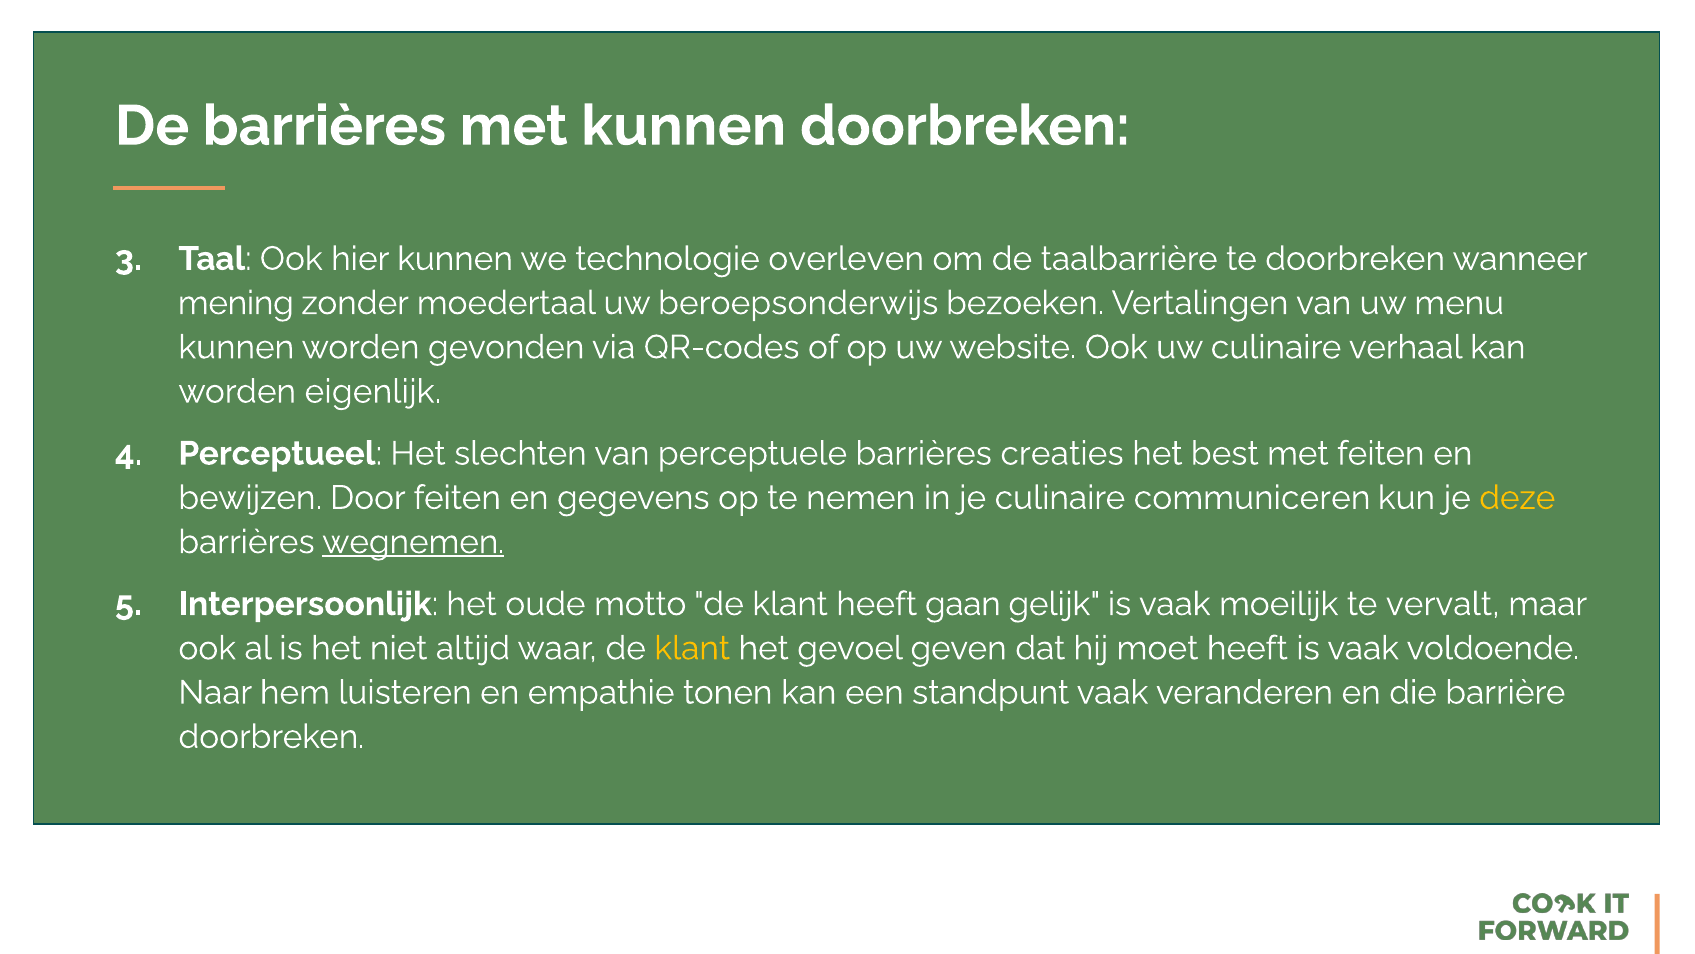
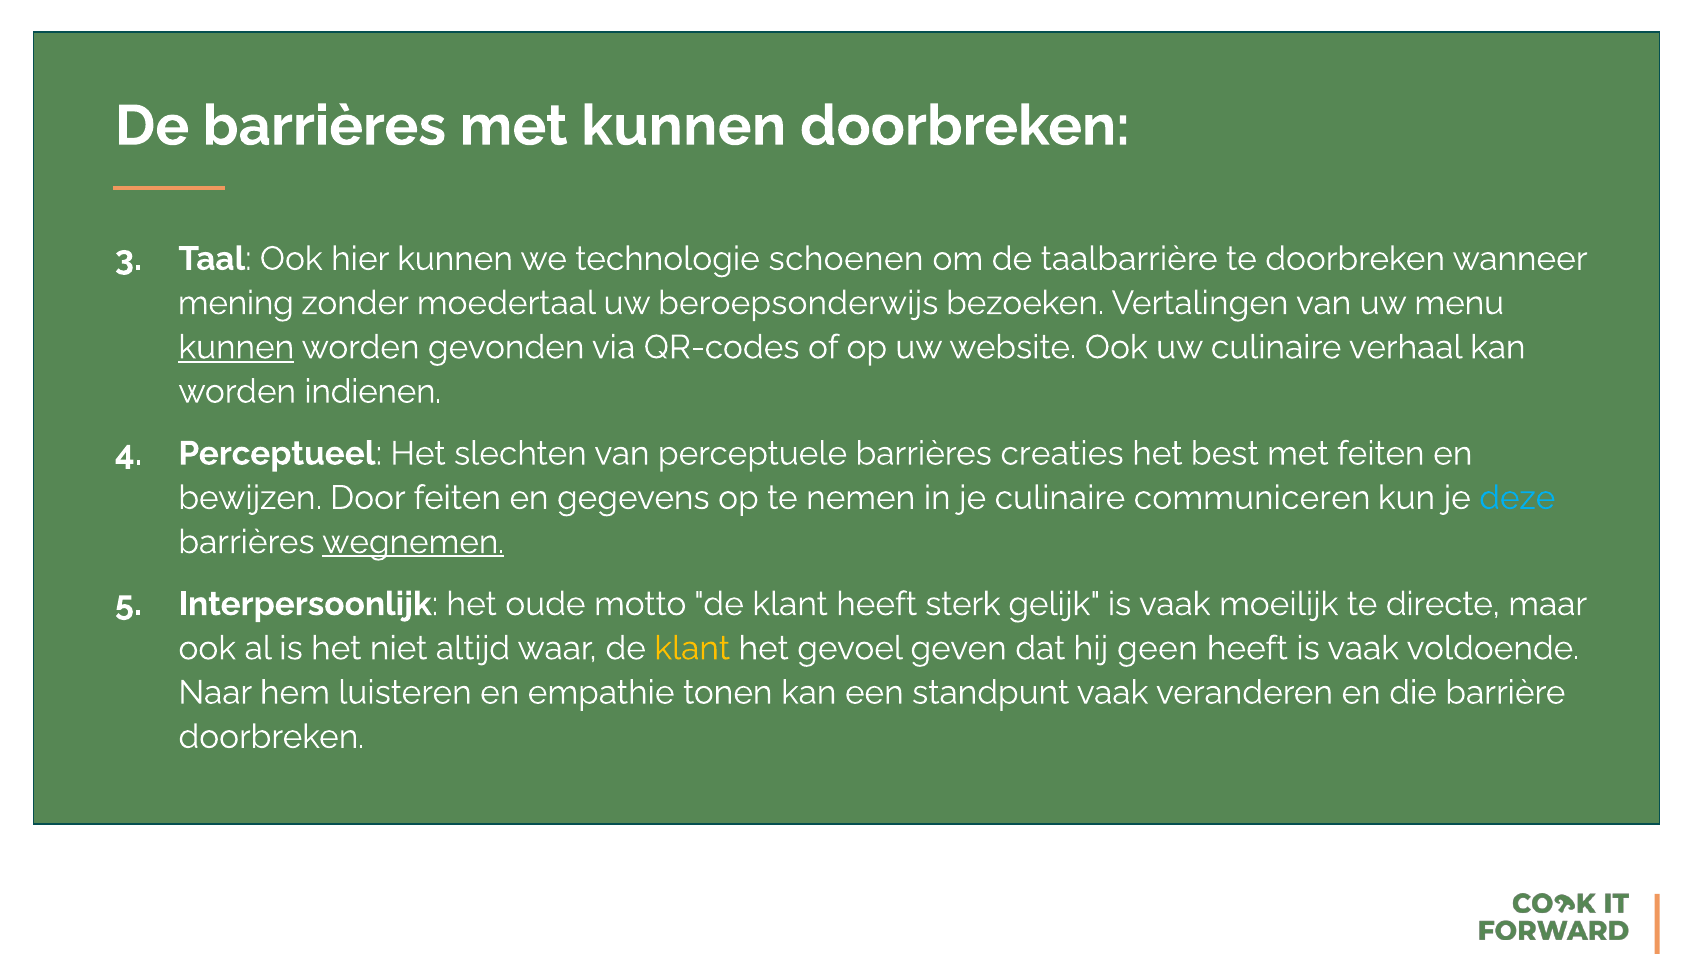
overleven: overleven -> schoenen
kunnen at (236, 347) underline: none -> present
eigenlijk: eigenlijk -> indienen
deze colour: yellow -> light blue
gaan: gaan -> sterk
vervalt: vervalt -> directe
moet: moet -> geen
